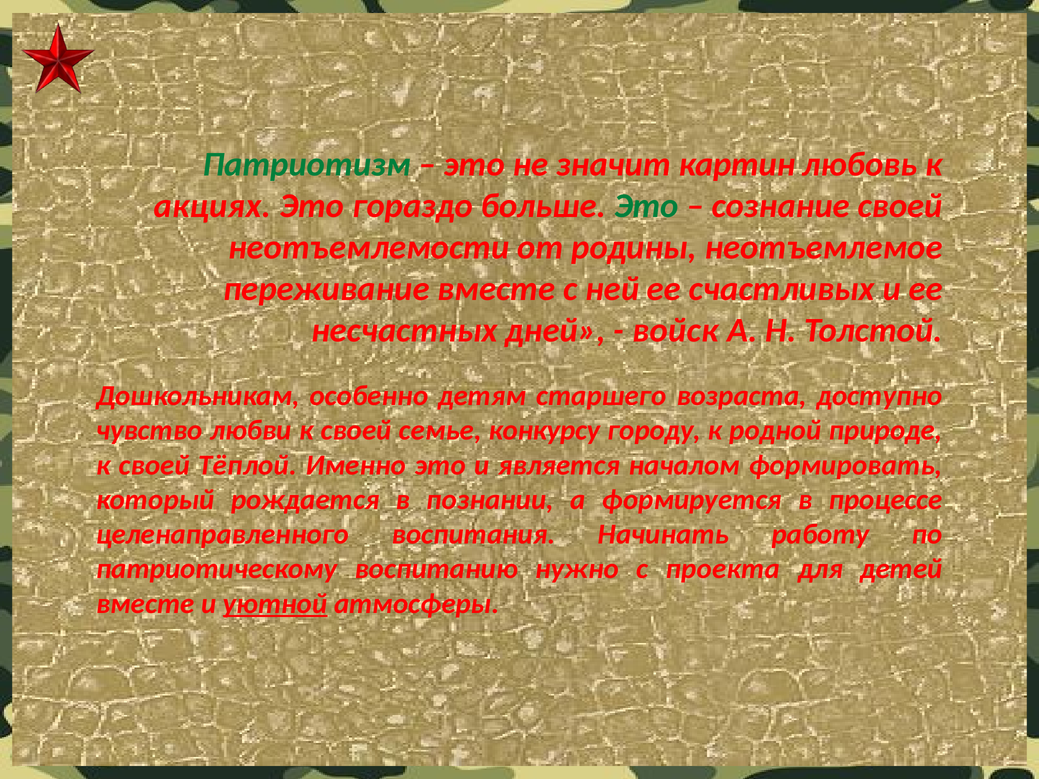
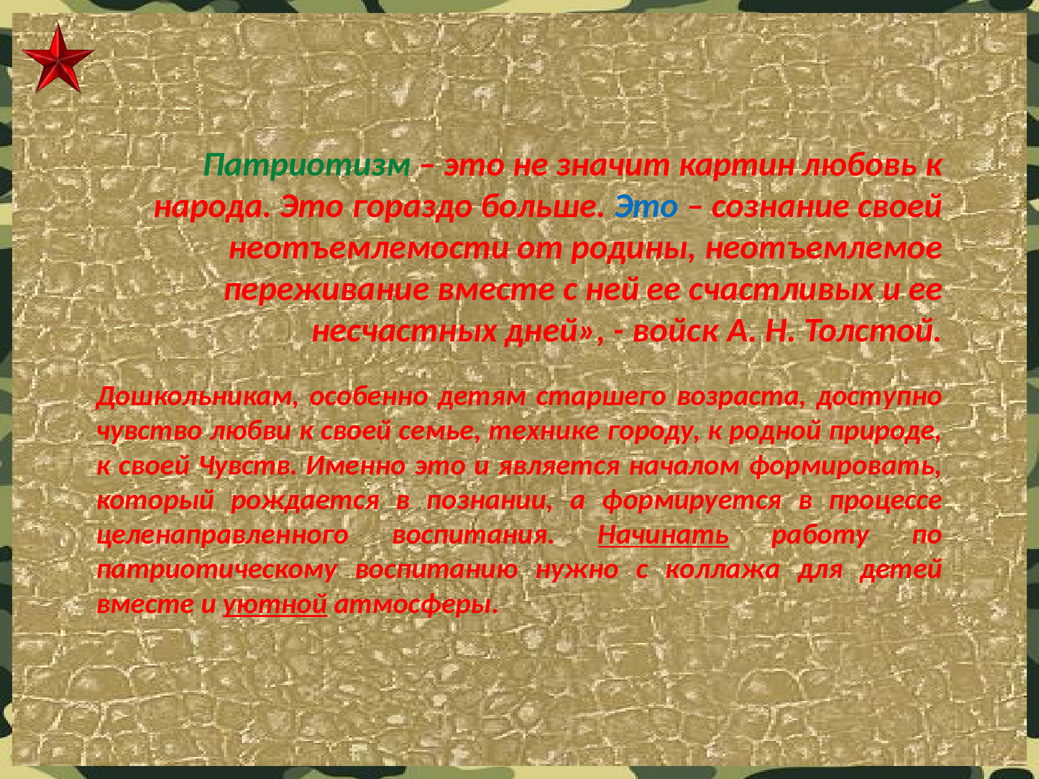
акциях: акциях -> народа
Это at (646, 206) colour: green -> blue
конкурсу: конкурсу -> технике
Тёплой: Тёплой -> Чувств
Начинать underline: none -> present
проекта: проекта -> коллажа
